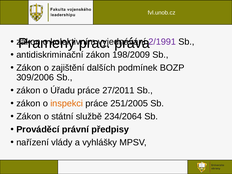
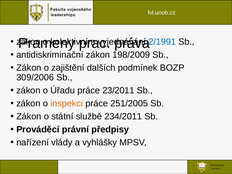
2/1991 colour: purple -> blue
27/2011: 27/2011 -> 23/2011
234/2064: 234/2064 -> 234/2011
